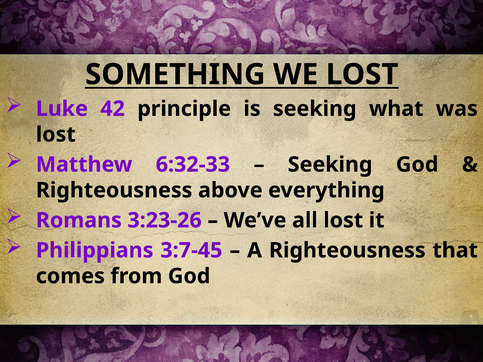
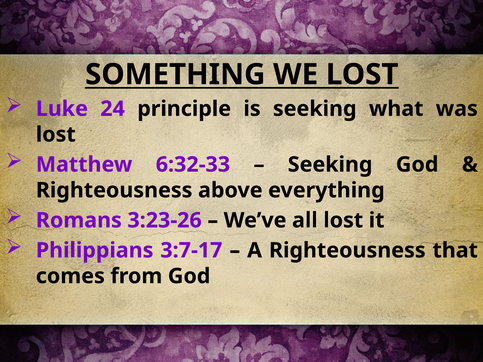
42: 42 -> 24
3:7-45: 3:7-45 -> 3:7-17
